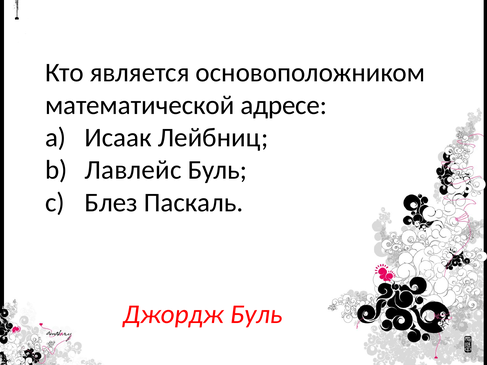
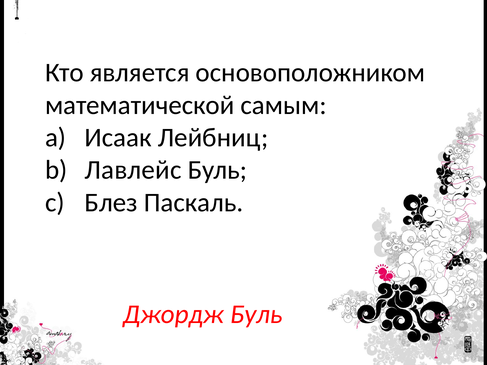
адресе: адресе -> самым
